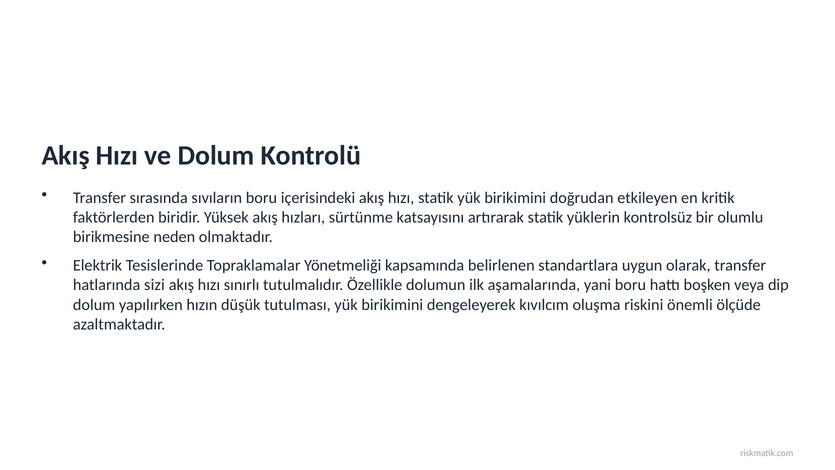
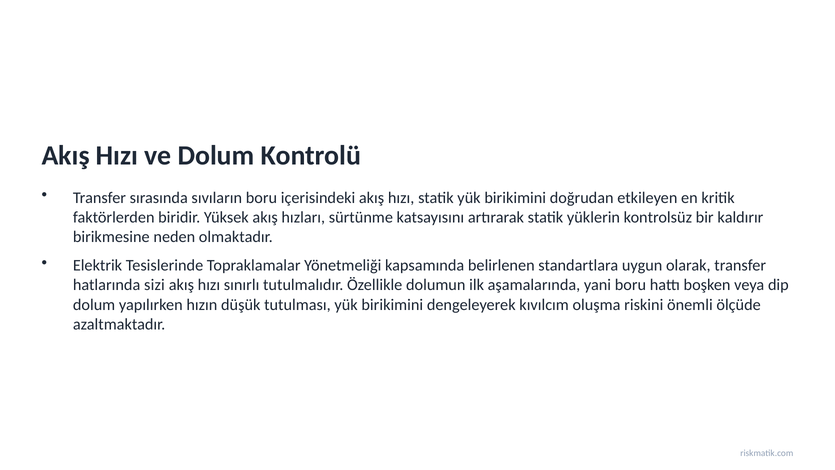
olumlu: olumlu -> kaldırır
